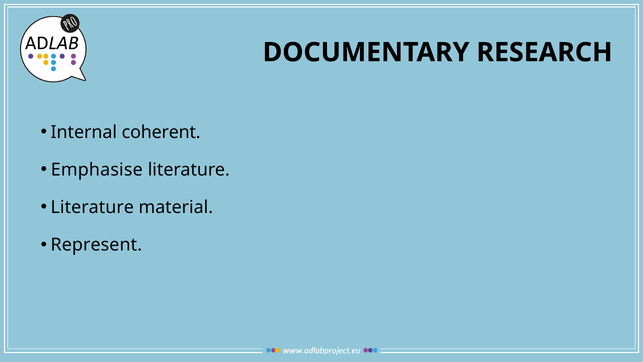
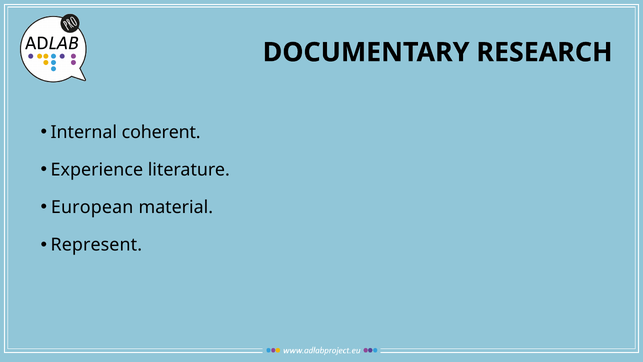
Emphasise: Emphasise -> Experience
Literature at (92, 207): Literature -> European
